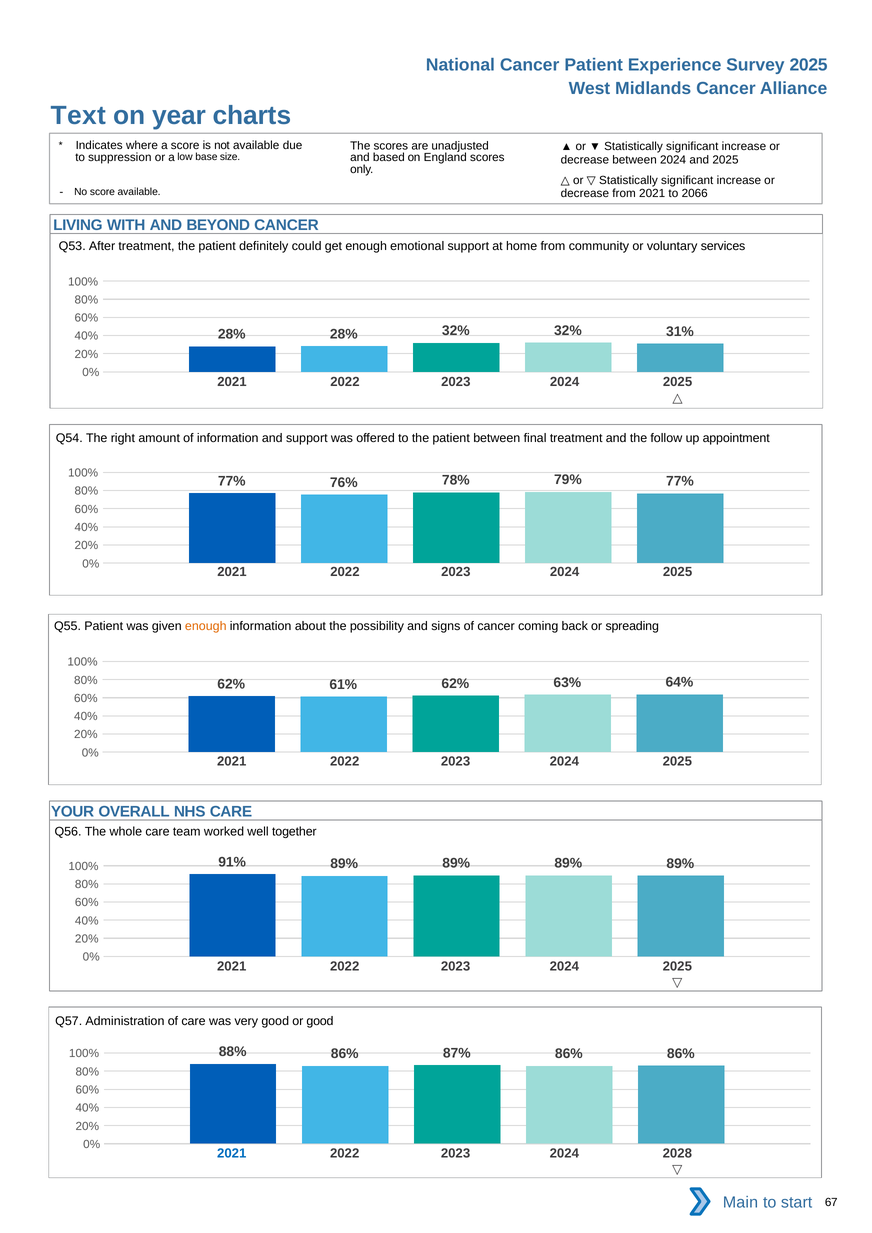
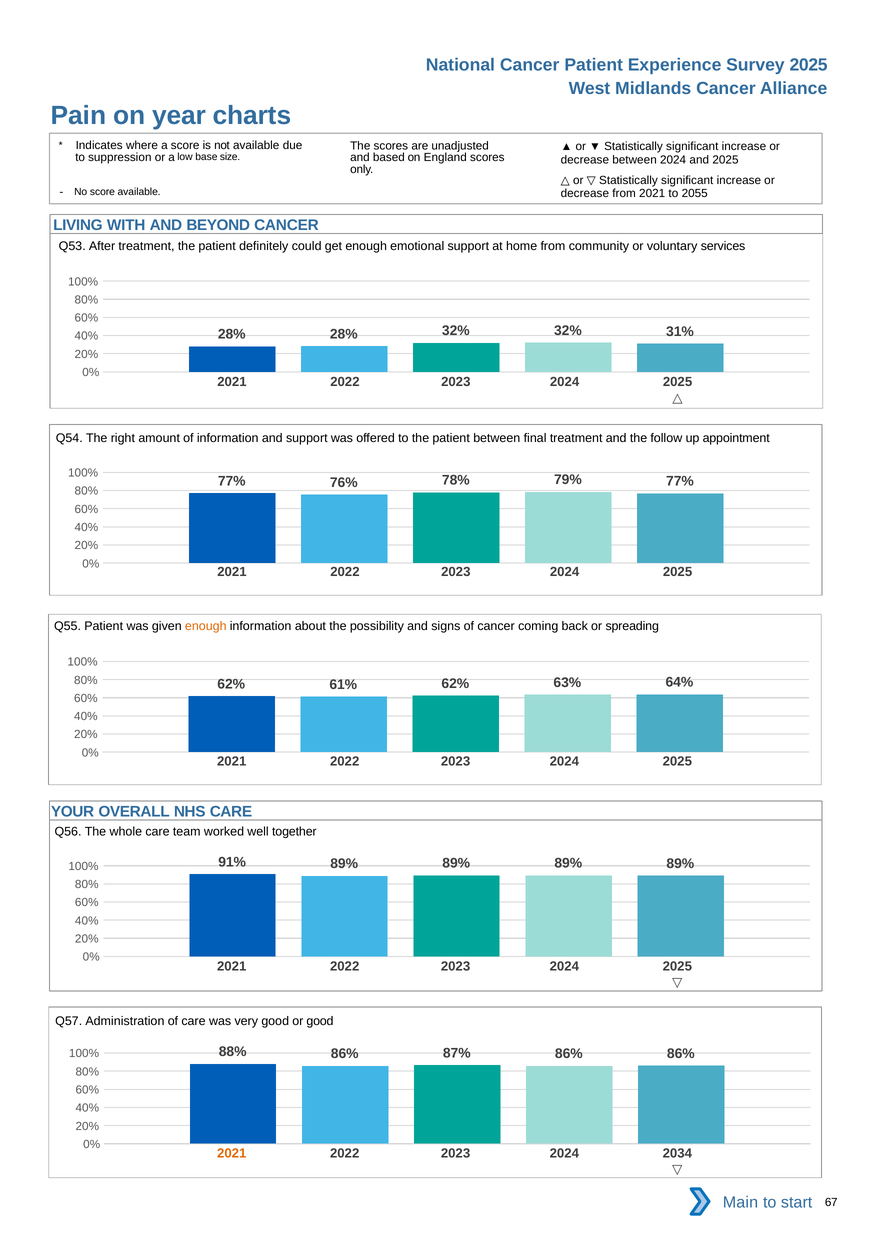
Text: Text -> Pain
2066: 2066 -> 2055
2021 at (232, 1154) colour: blue -> orange
2028: 2028 -> 2034
